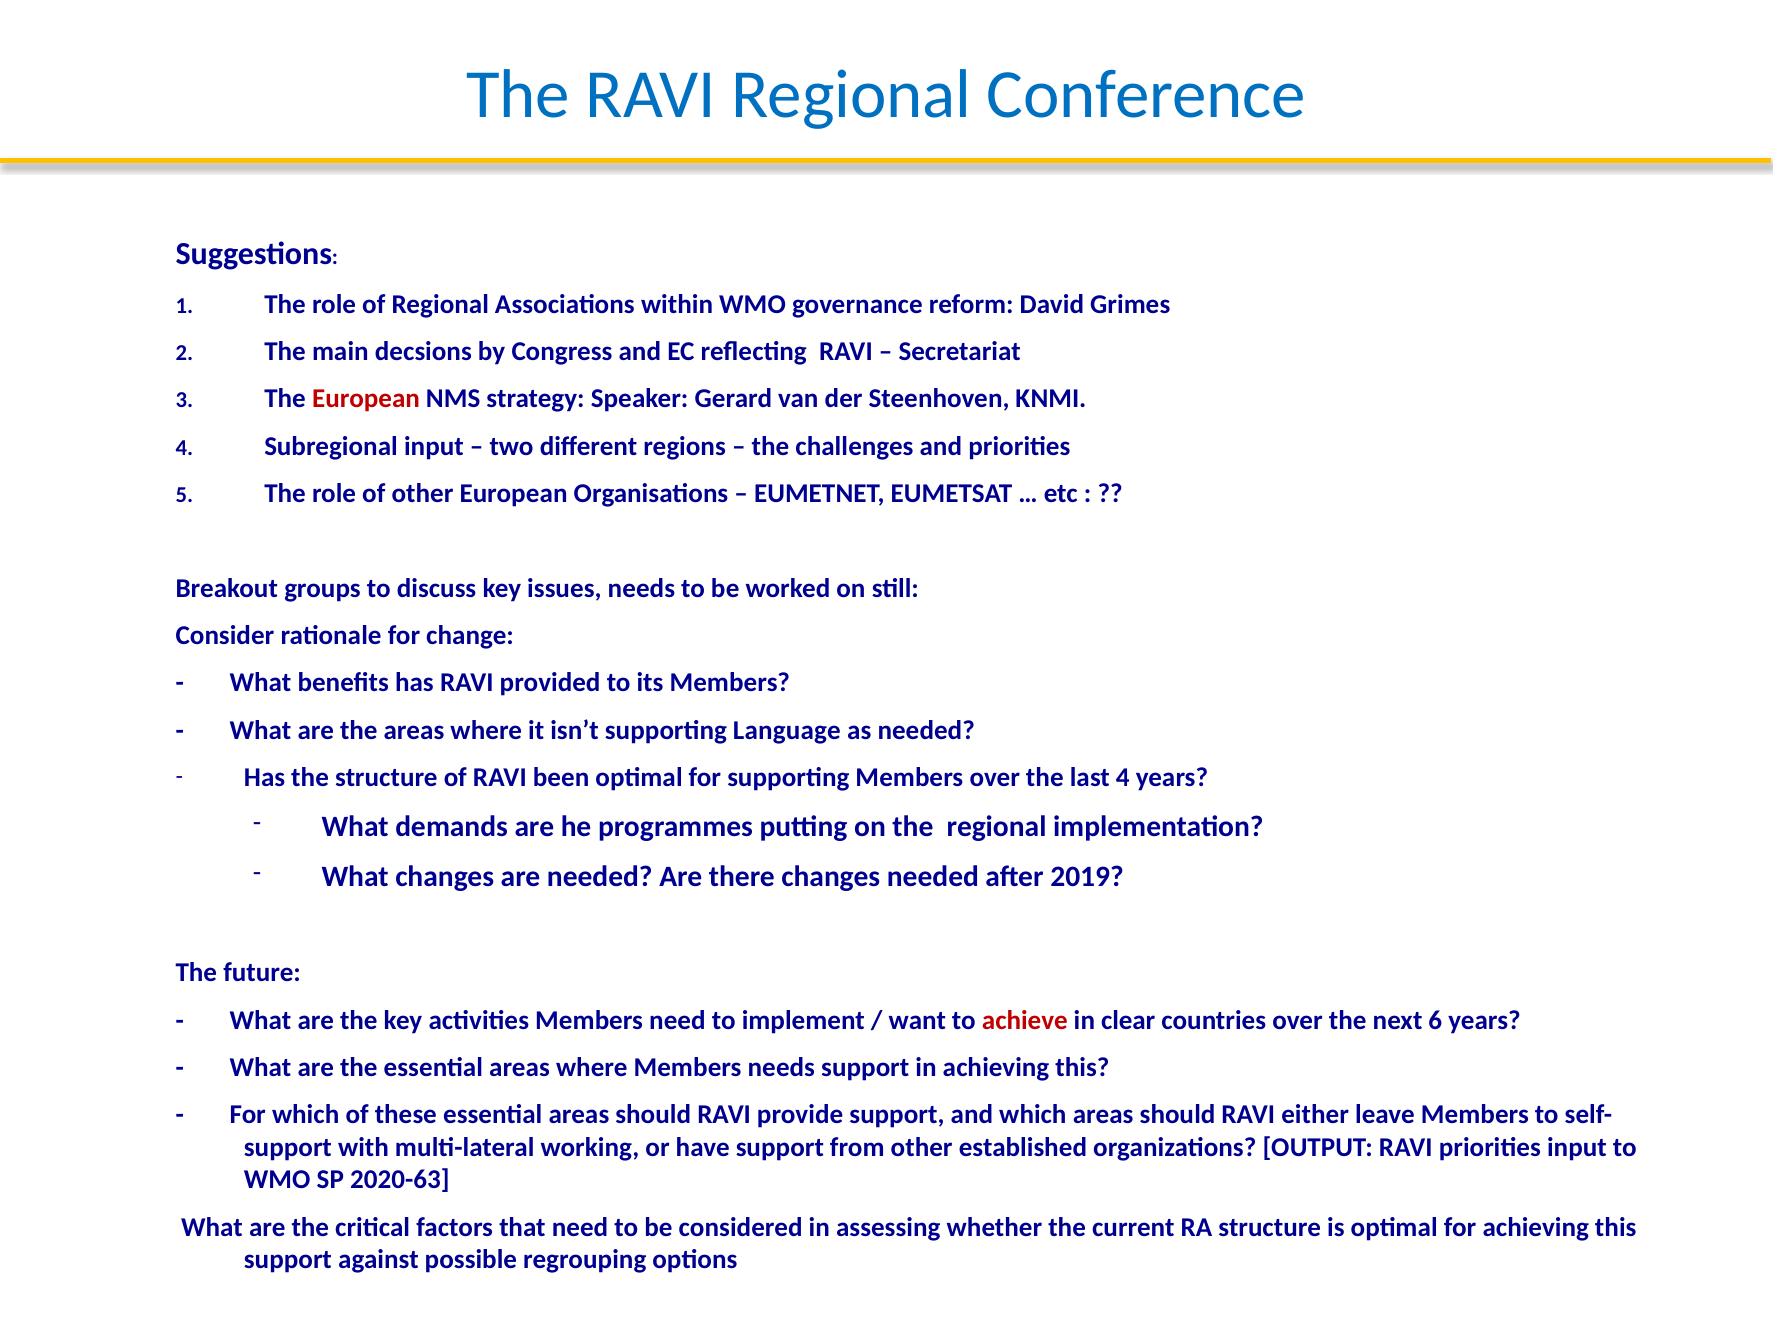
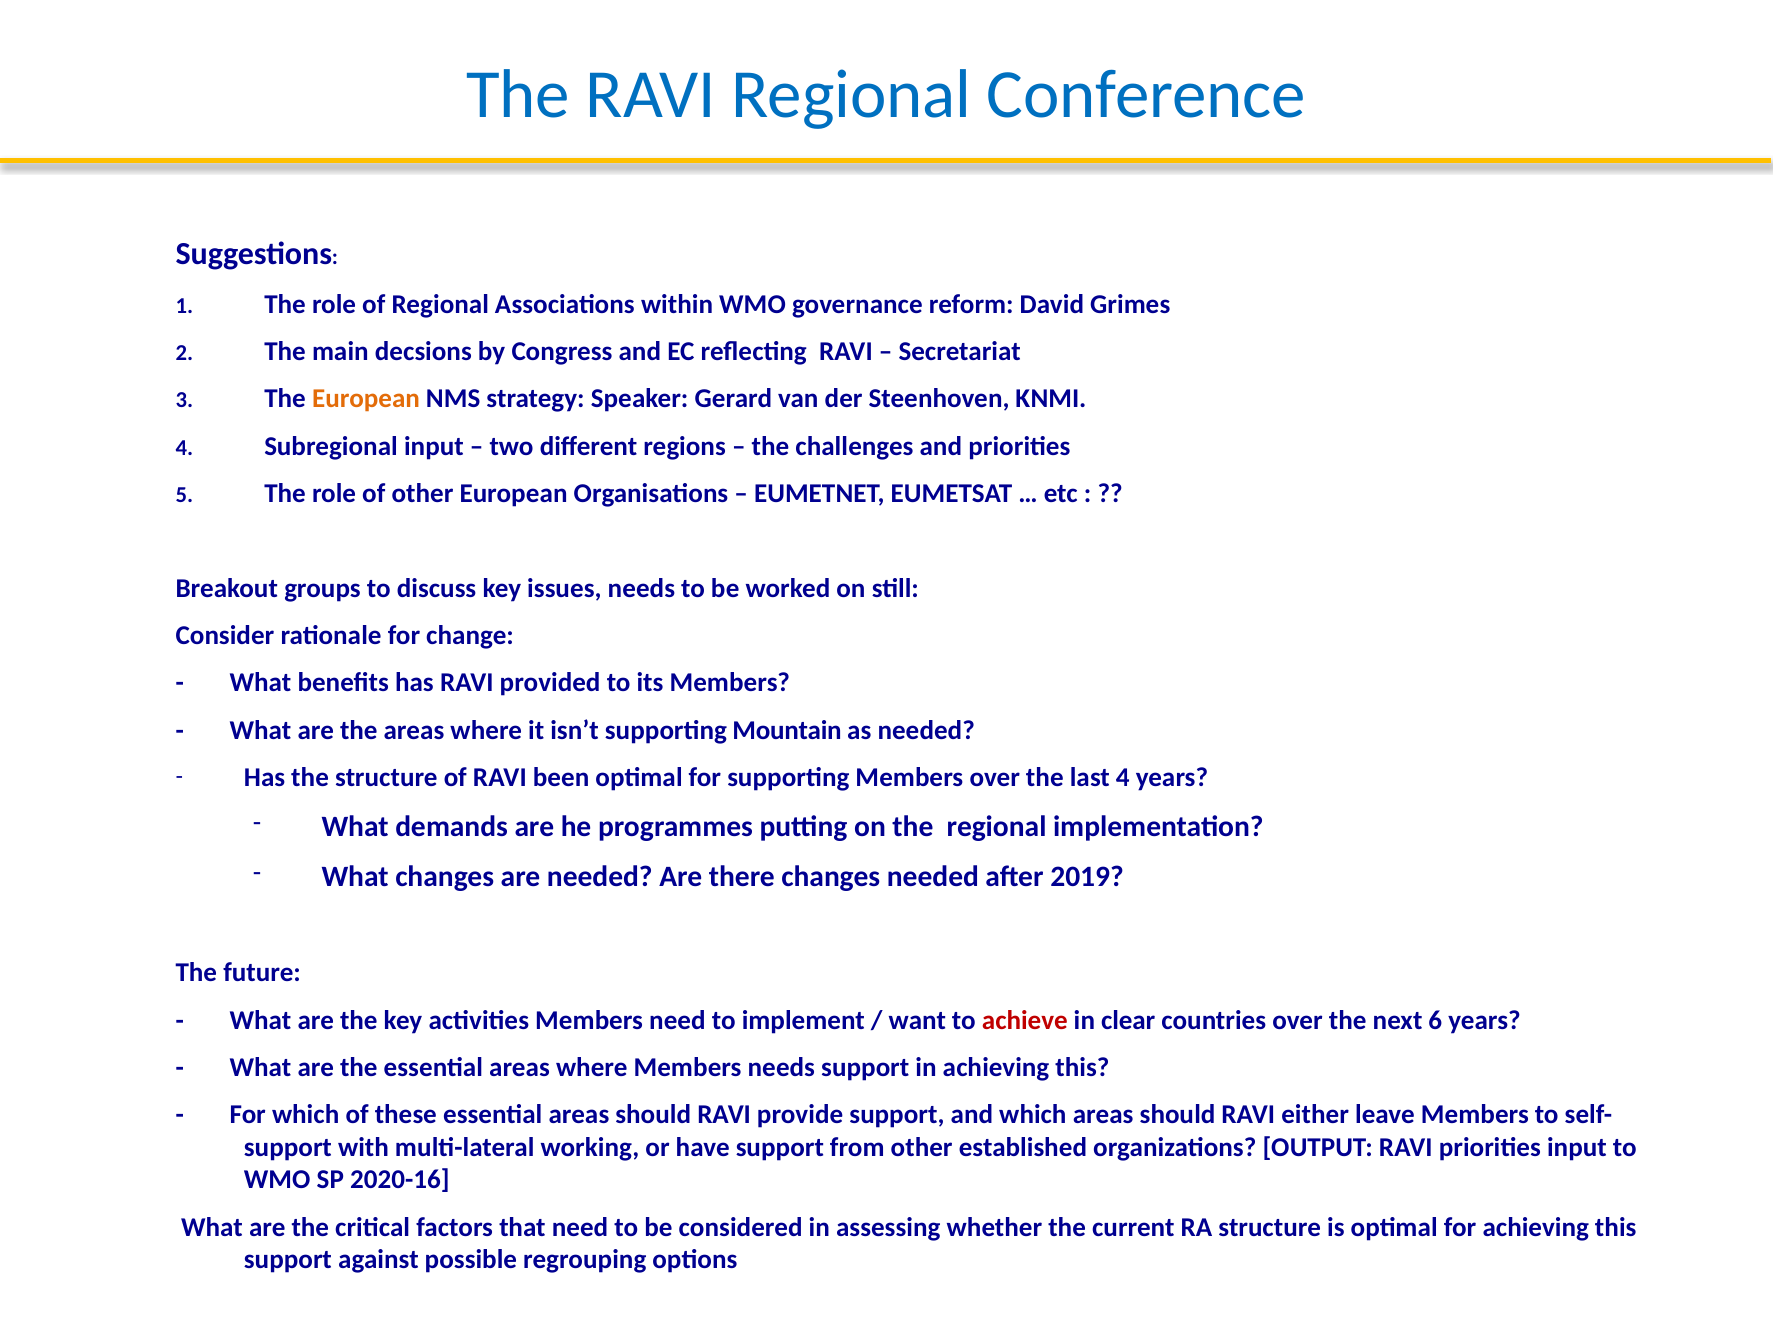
European at (366, 399) colour: red -> orange
Language: Language -> Mountain
2020-63: 2020-63 -> 2020-16
